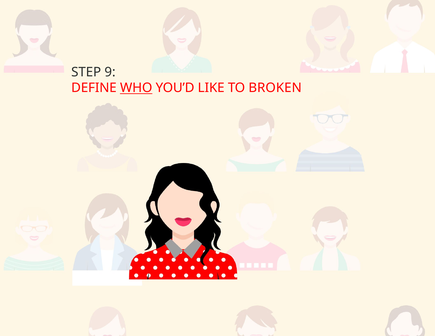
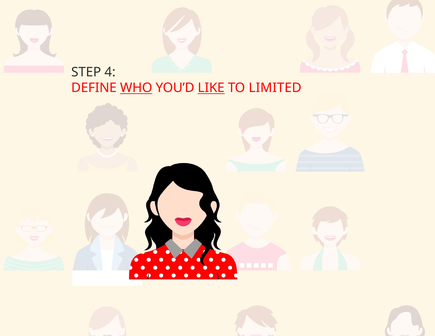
9: 9 -> 4
LIKE underline: none -> present
BROKEN: BROKEN -> LIMITED
